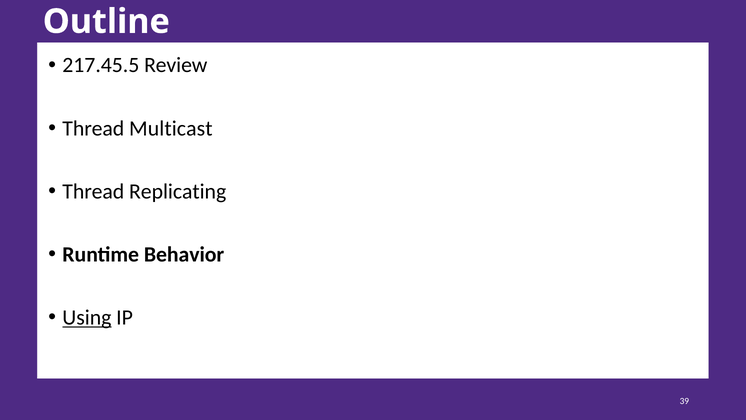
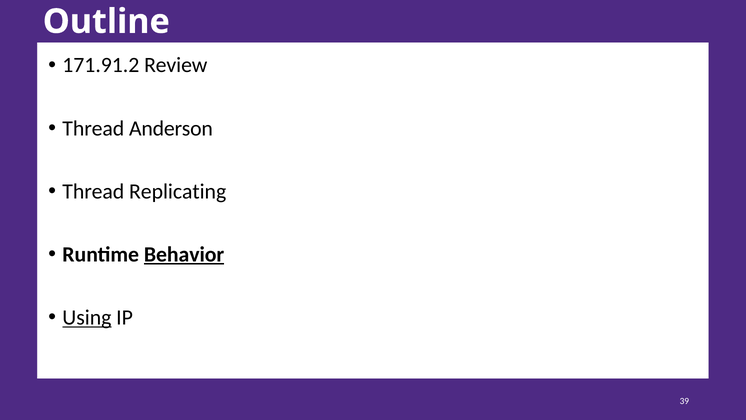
217.45.5: 217.45.5 -> 171.91.2
Multicast: Multicast -> Anderson
Behavior underline: none -> present
